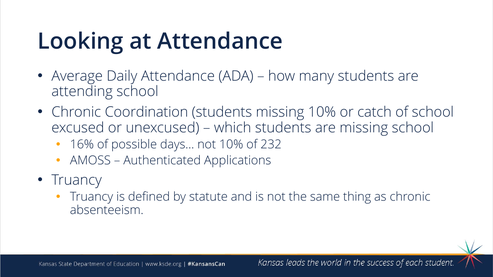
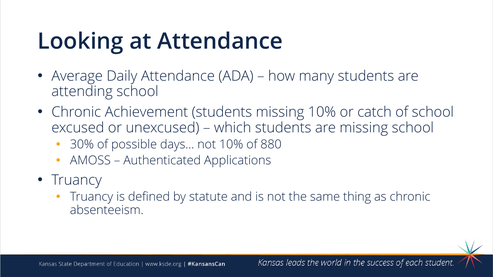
Coordination: Coordination -> Achievement
16%: 16% -> 30%
232: 232 -> 880
